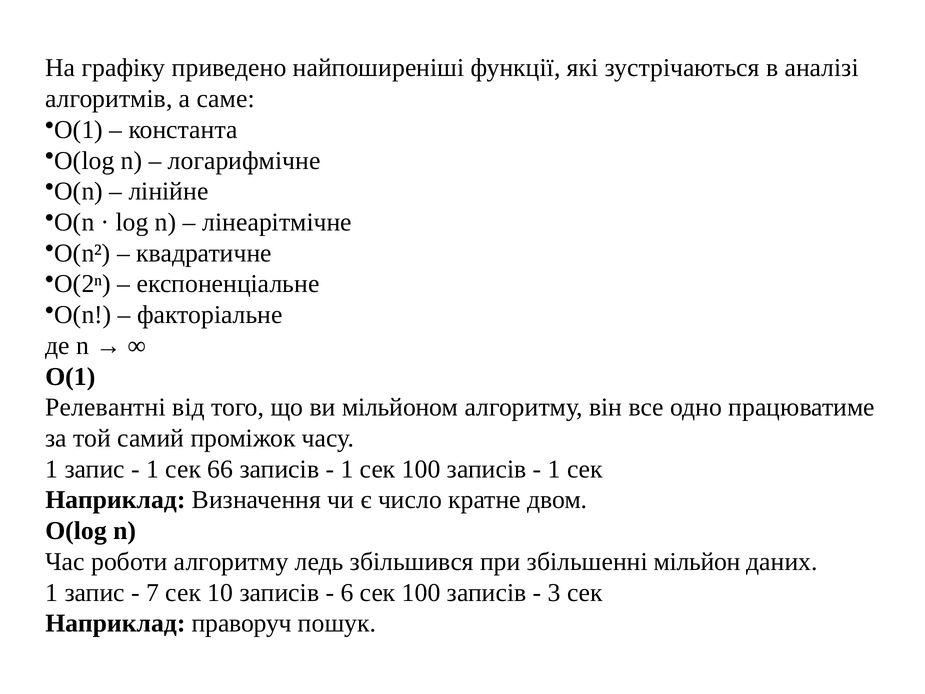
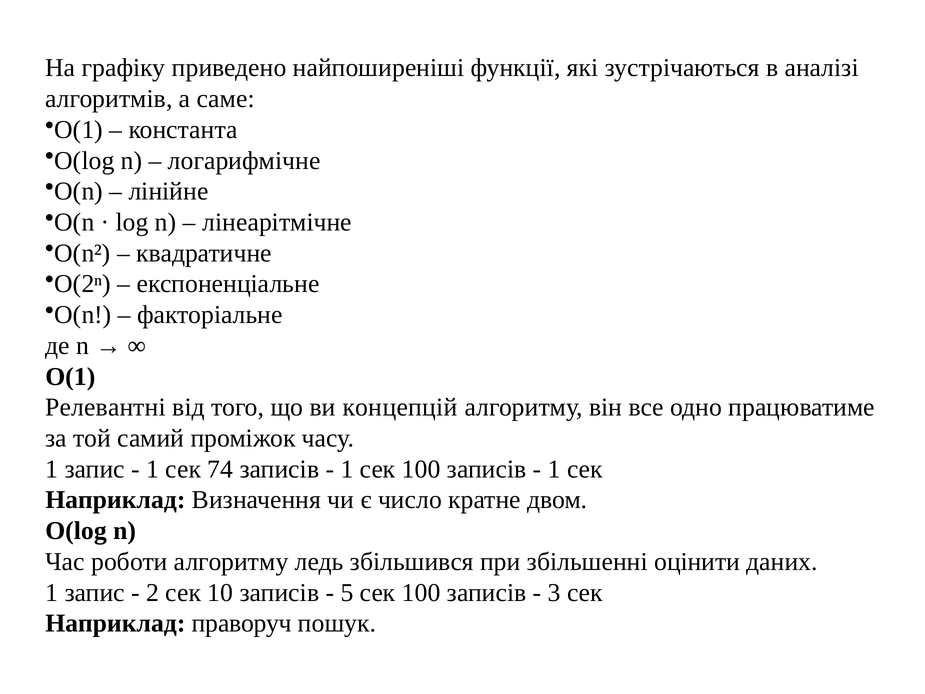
мільйоном: мільйоном -> концепцій
66: 66 -> 74
мільйон: мільйон -> оцінити
7: 7 -> 2
6: 6 -> 5
